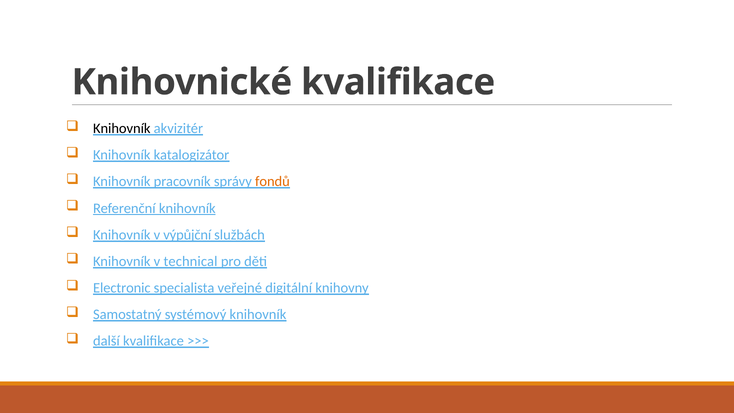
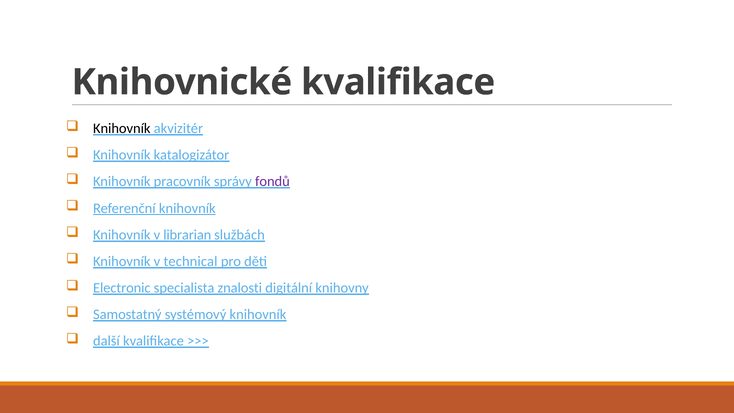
fondů colour: orange -> purple
výpůjční: výpůjční -> librarian
veřejné: veřejné -> znalosti
